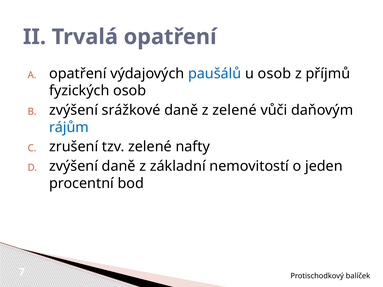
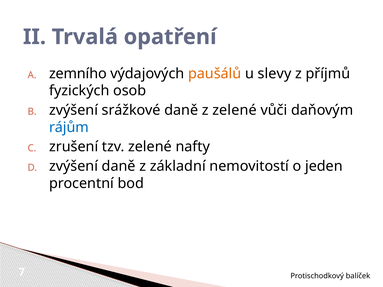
opatření at (78, 74): opatření -> zemního
paušálů colour: blue -> orange
u osob: osob -> slevy
